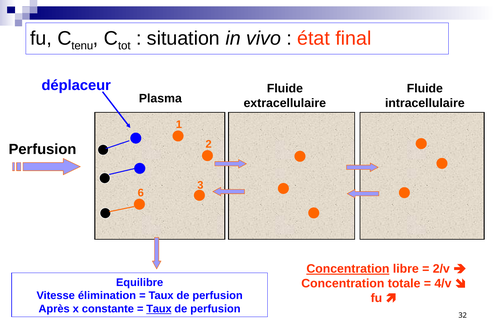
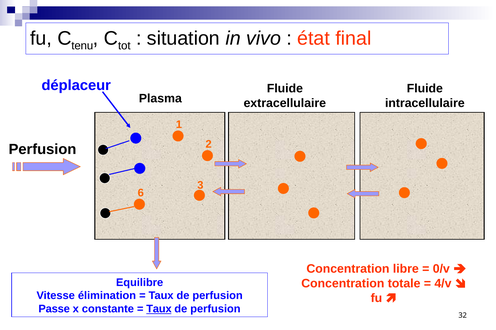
Concentration at (348, 269) underline: present -> none
2/v: 2/v -> 0/v
Après: Après -> Passe
